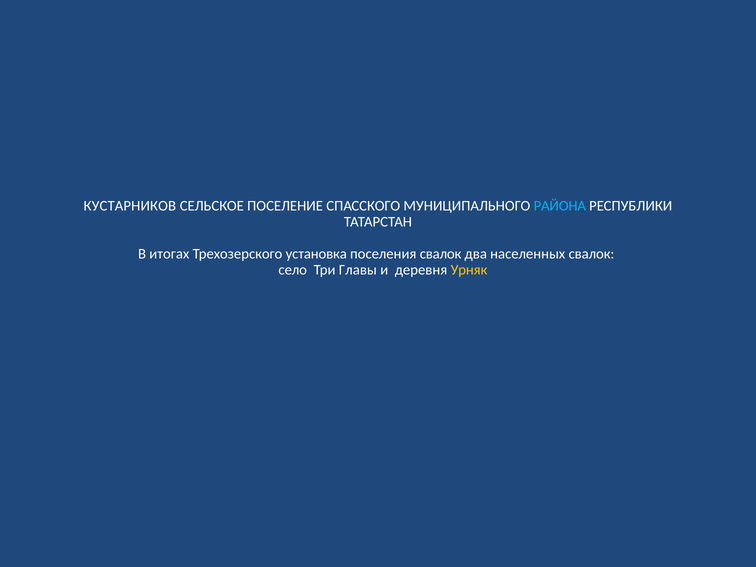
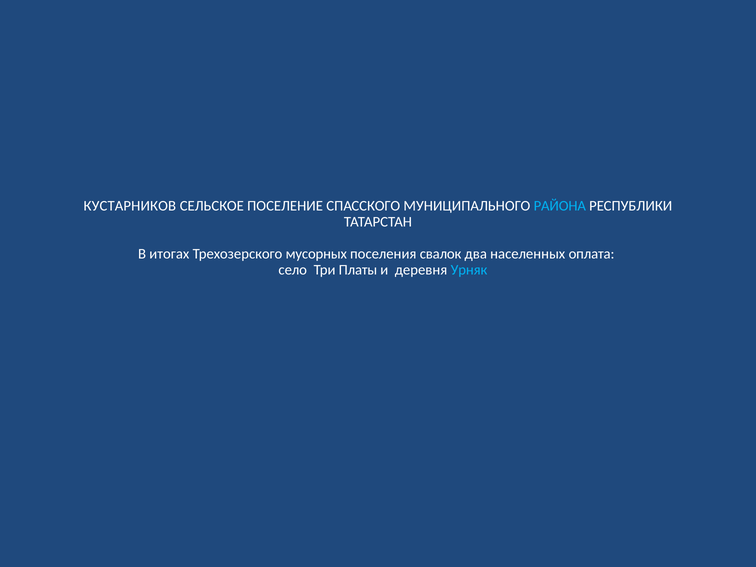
установка: установка -> мусорных
населенных свалок: свалок -> оплата
Главы: Главы -> Платы
Урняк colour: yellow -> light blue
